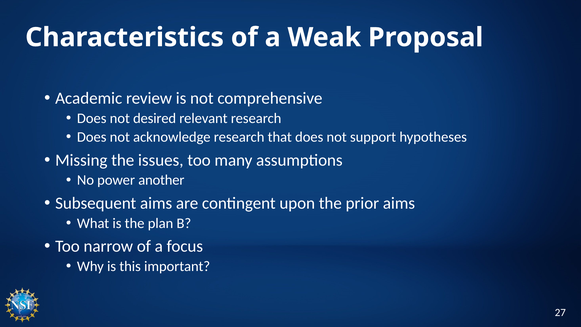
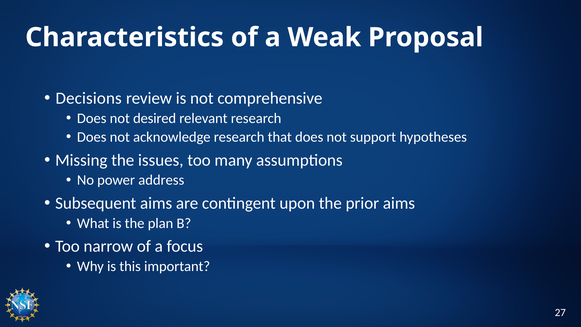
Academic: Academic -> Decisions
another: another -> address
